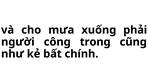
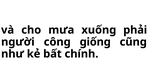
trong: trong -> giống
